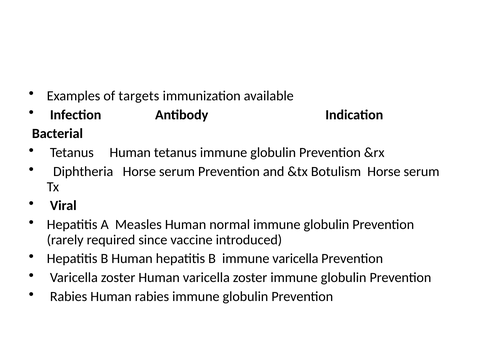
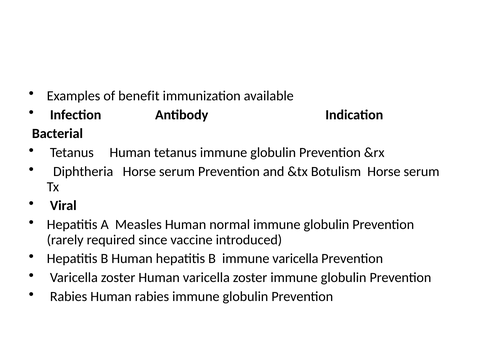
targets: targets -> benefit
